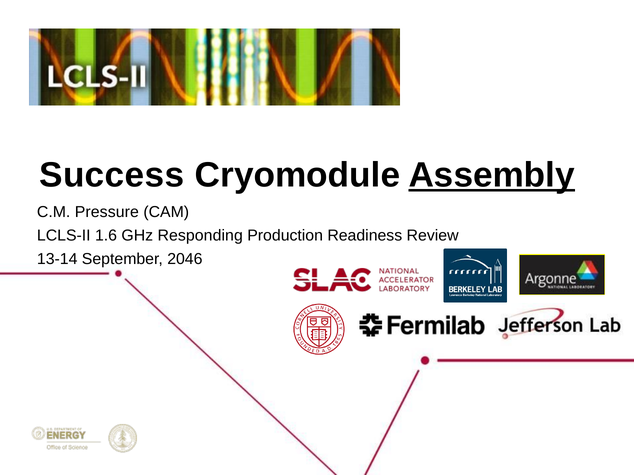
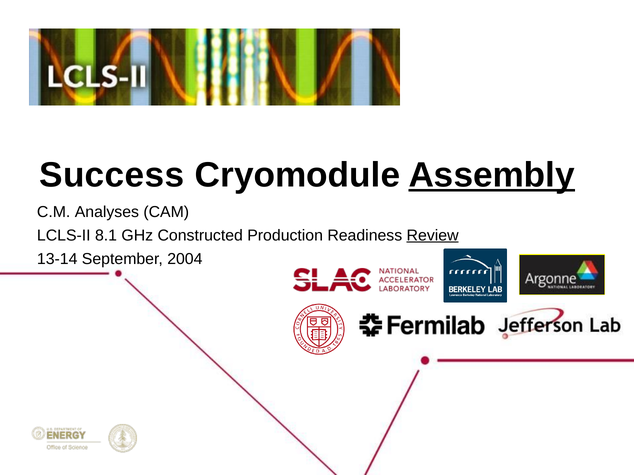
Pressure: Pressure -> Analyses
1.6: 1.6 -> 8.1
Responding: Responding -> Constructed
Review underline: none -> present
2046: 2046 -> 2004
